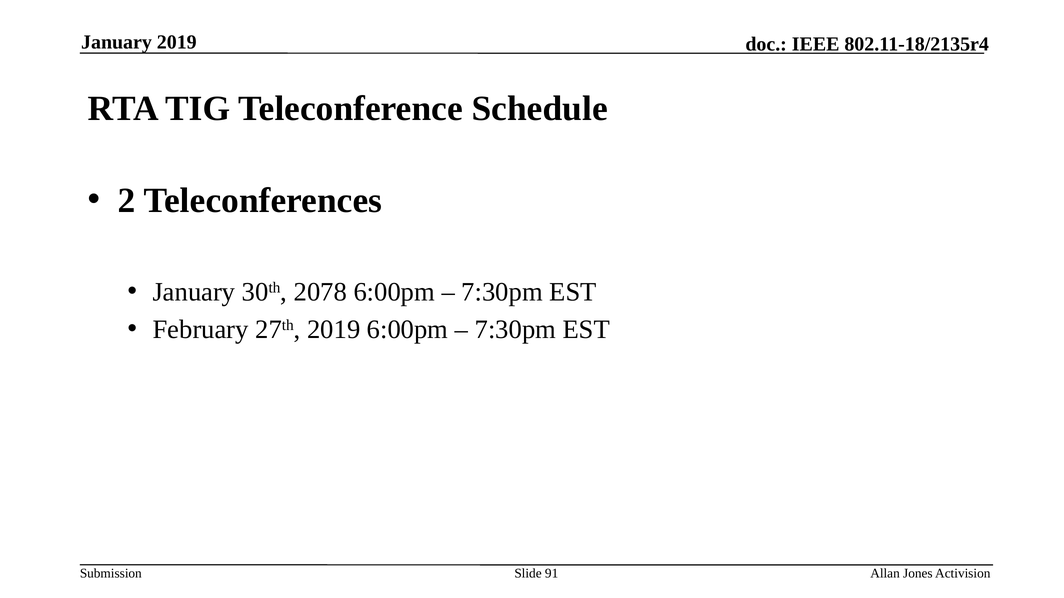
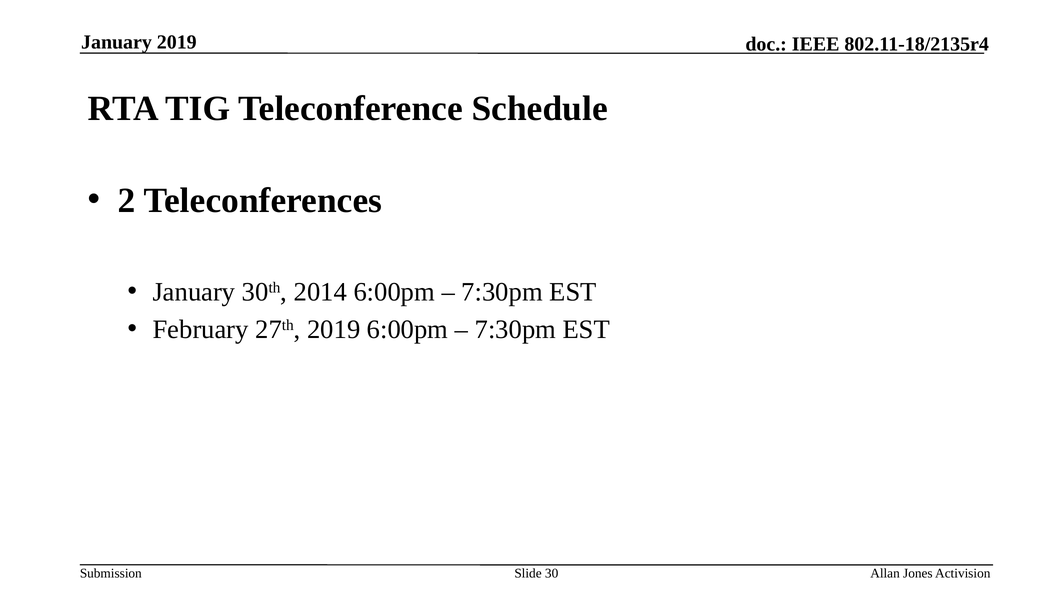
2078: 2078 -> 2014
91: 91 -> 30
